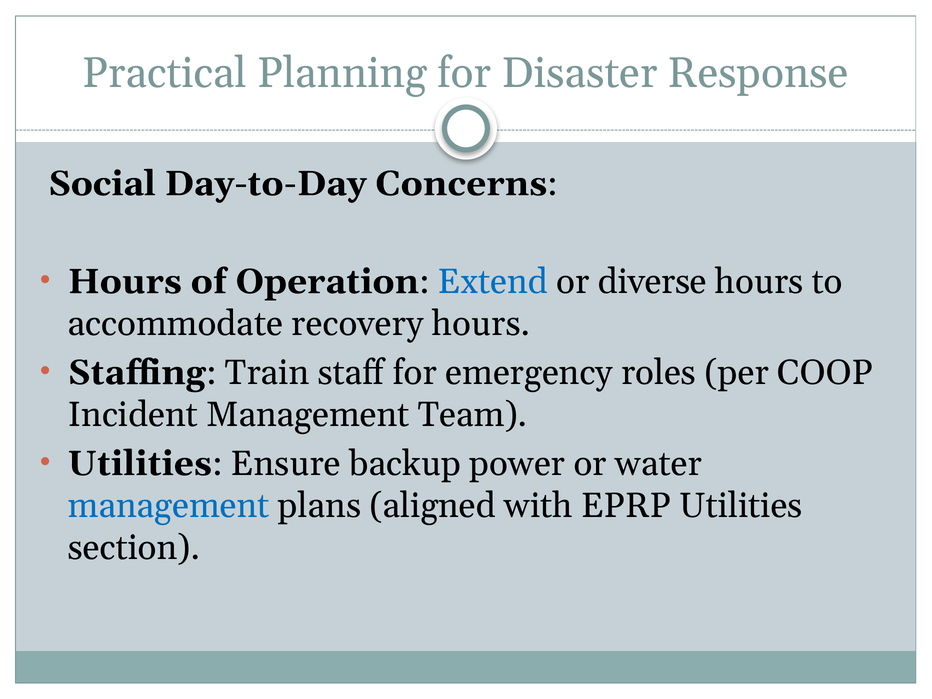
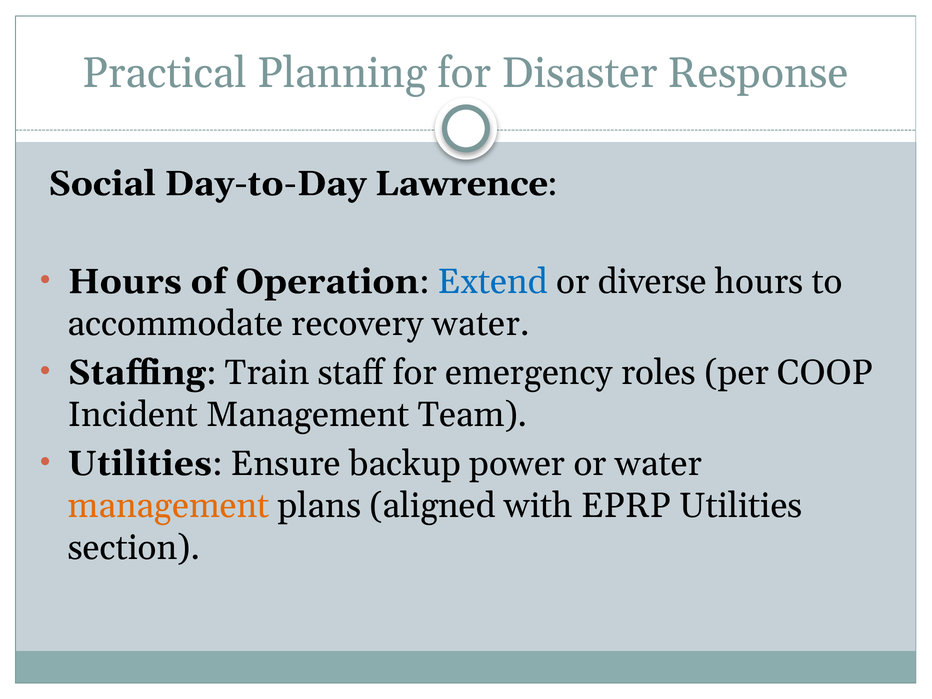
Concerns: Concerns -> Lawrence
recovery hours: hours -> water
management at (169, 506) colour: blue -> orange
